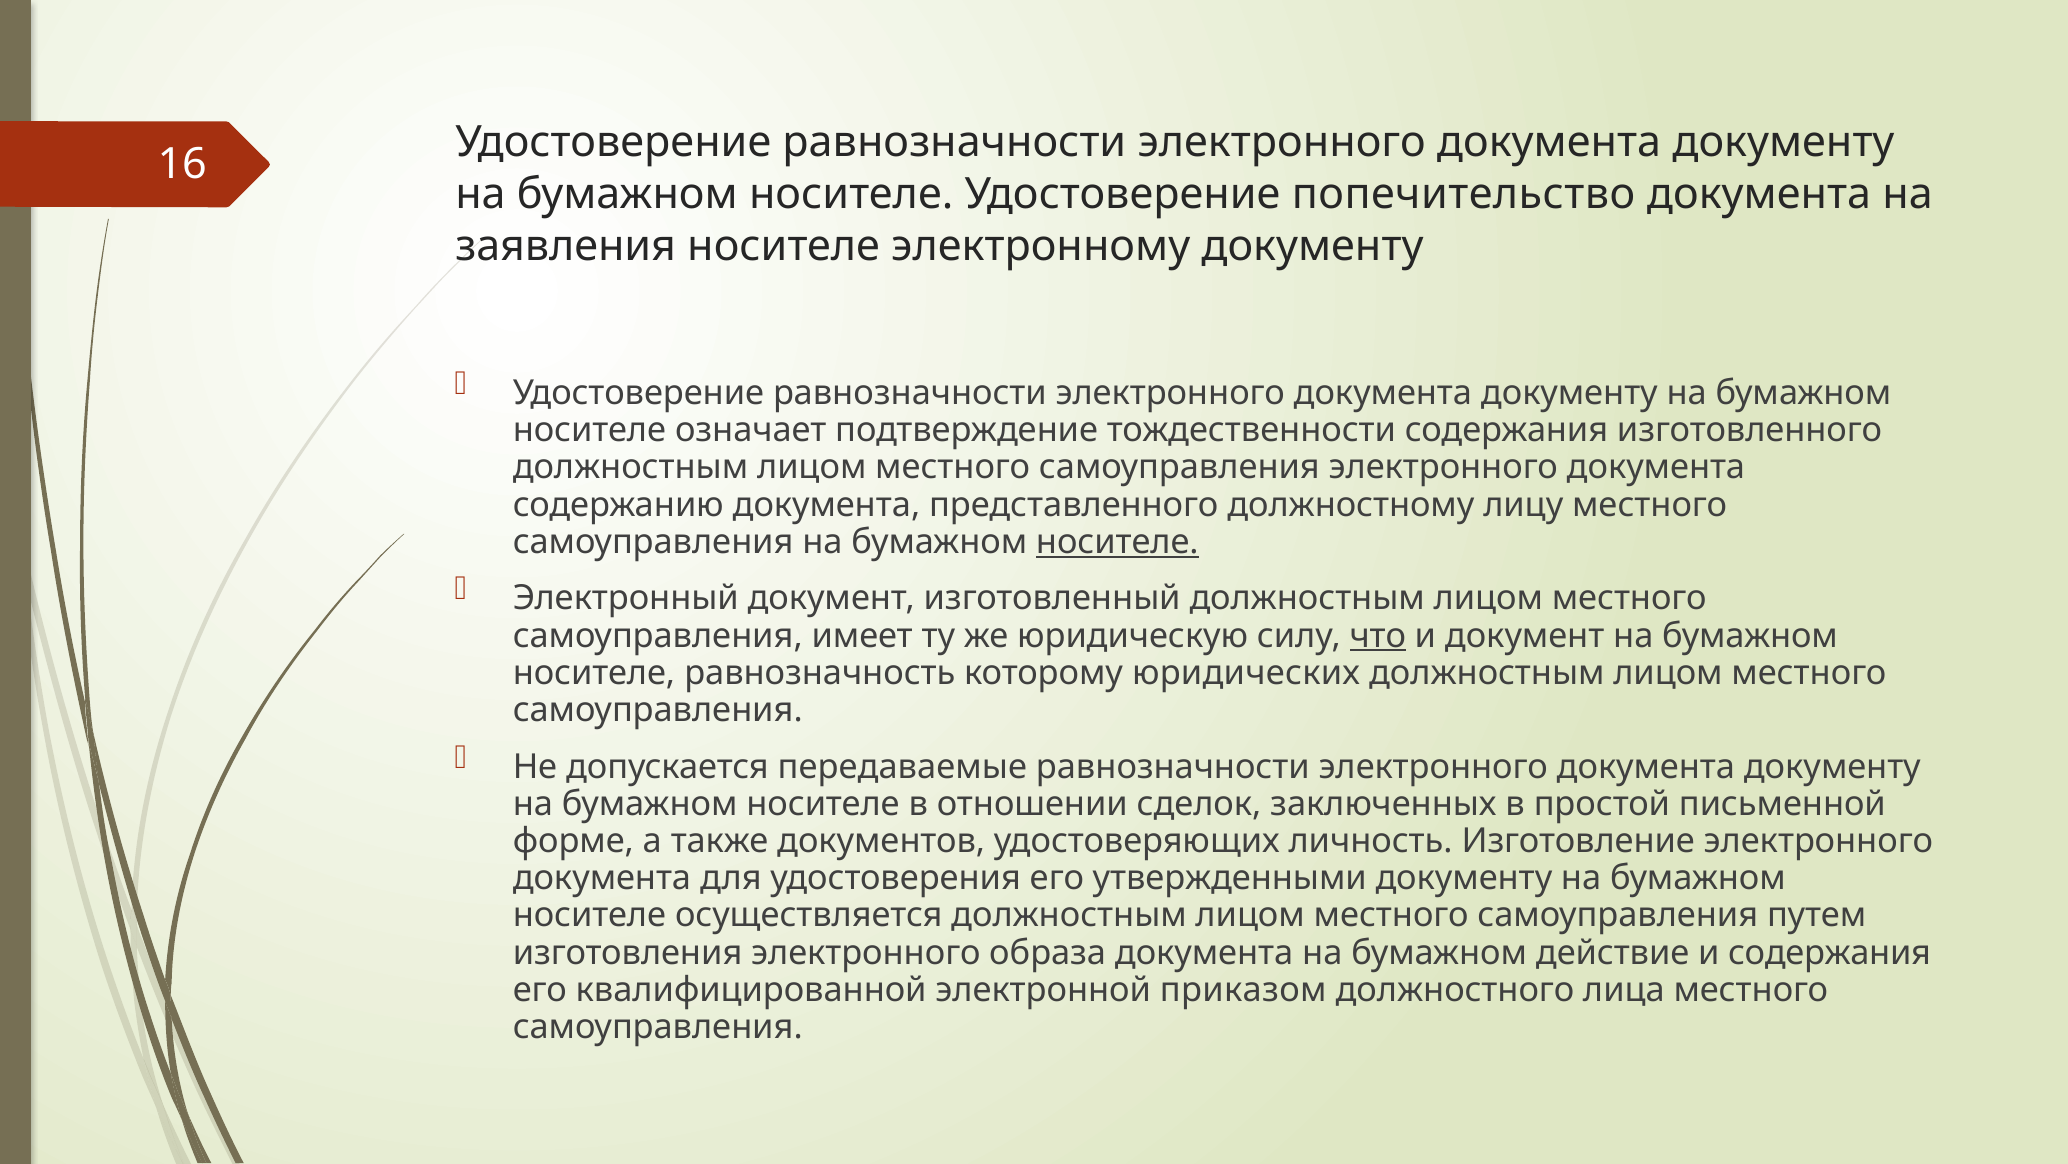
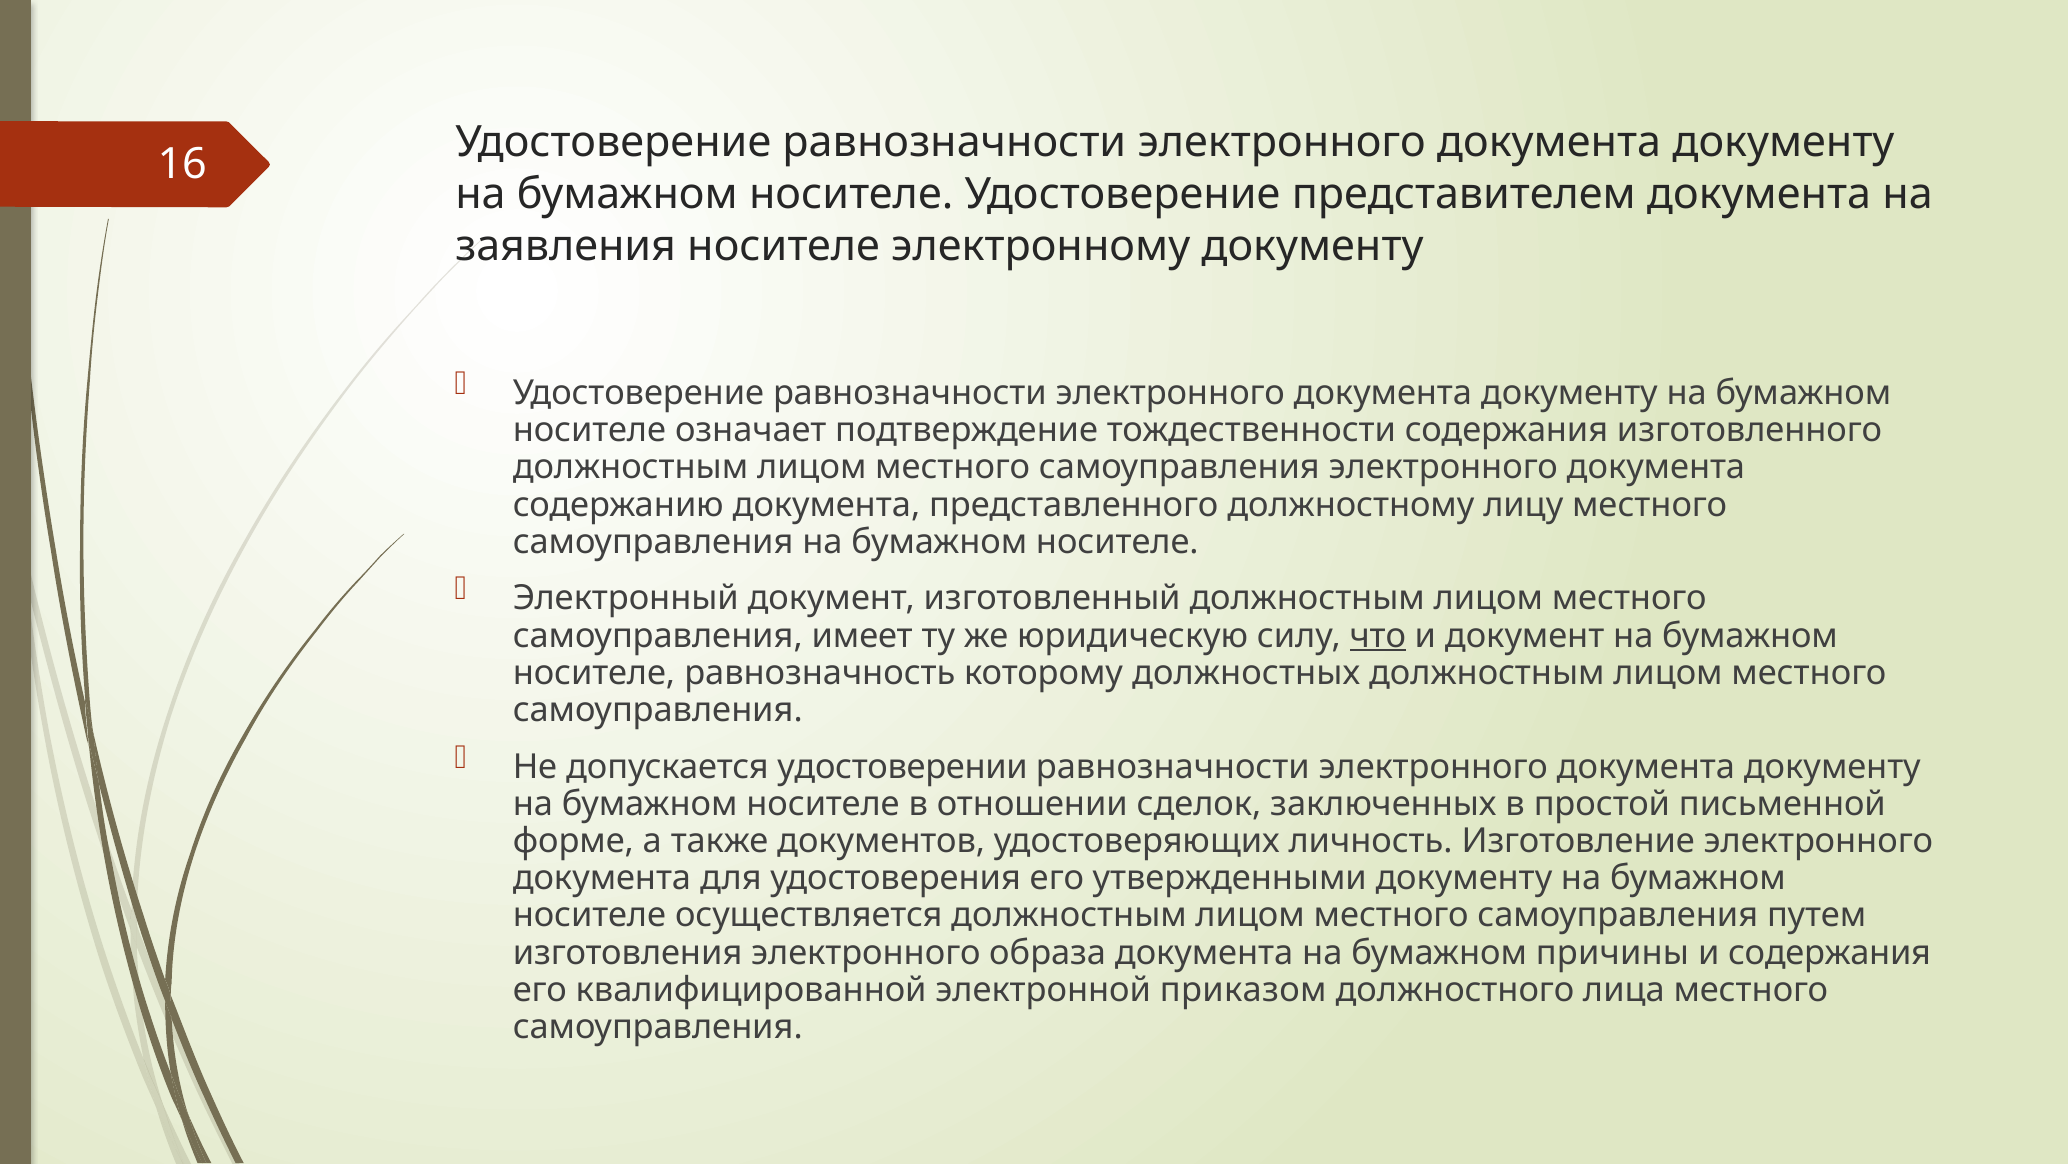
попечительство: попечительство -> представителем
носителе at (1117, 541) underline: present -> none
юридических: юридических -> должностных
передаваемые: передаваемые -> удостоверении
действие: действие -> причины
